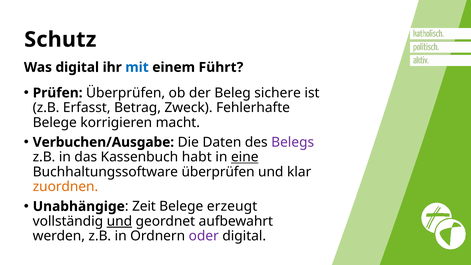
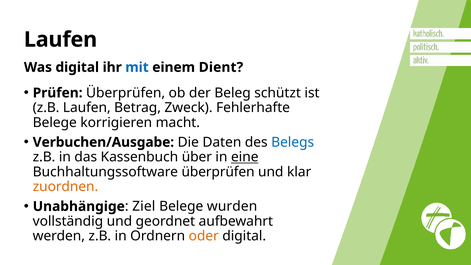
Schutz at (60, 40): Schutz -> Laufen
Führt: Führt -> Dient
sichere: sichere -> schützt
z.B Erfasst: Erfasst -> Laufen
Belegs colour: purple -> blue
habt: habt -> über
Zeit: Zeit -> Ziel
erzeugt: erzeugt -> wurden
und at (119, 221) underline: present -> none
oder colour: purple -> orange
